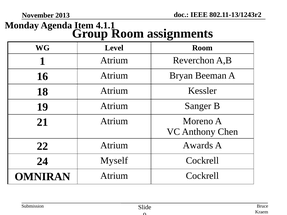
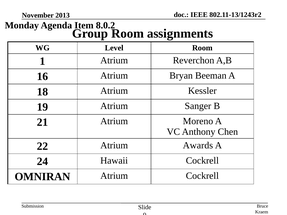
4.1.1: 4.1.1 -> 8.0.2
Myself: Myself -> Hawaii
